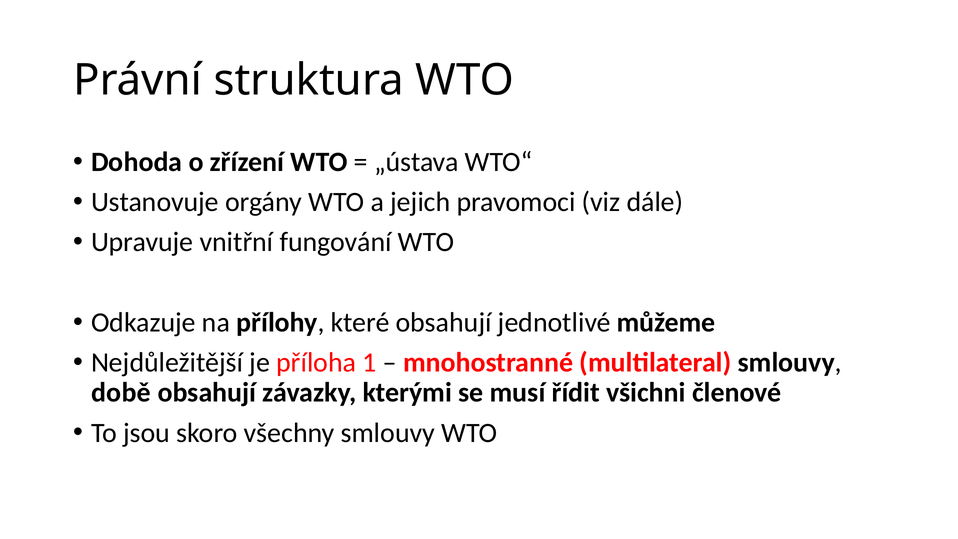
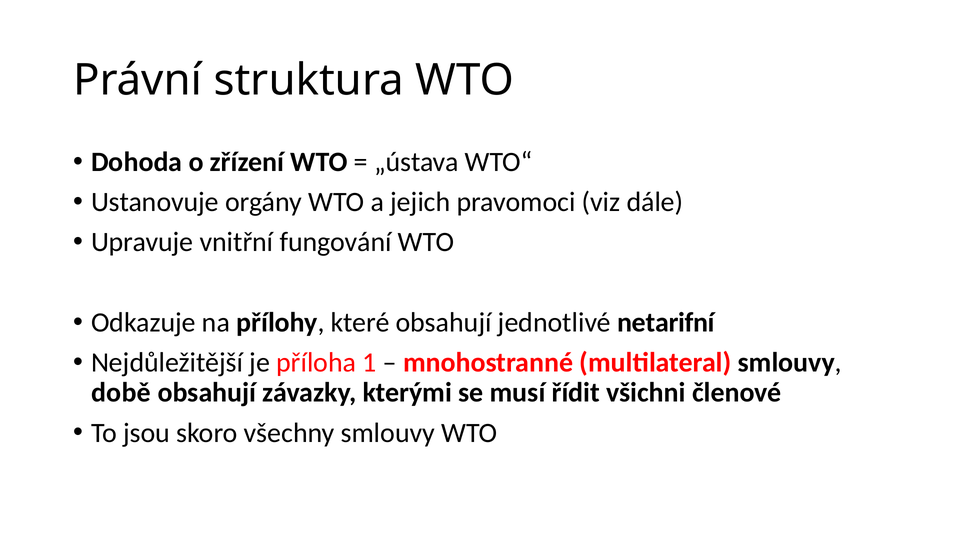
můžeme: můžeme -> netarifní
